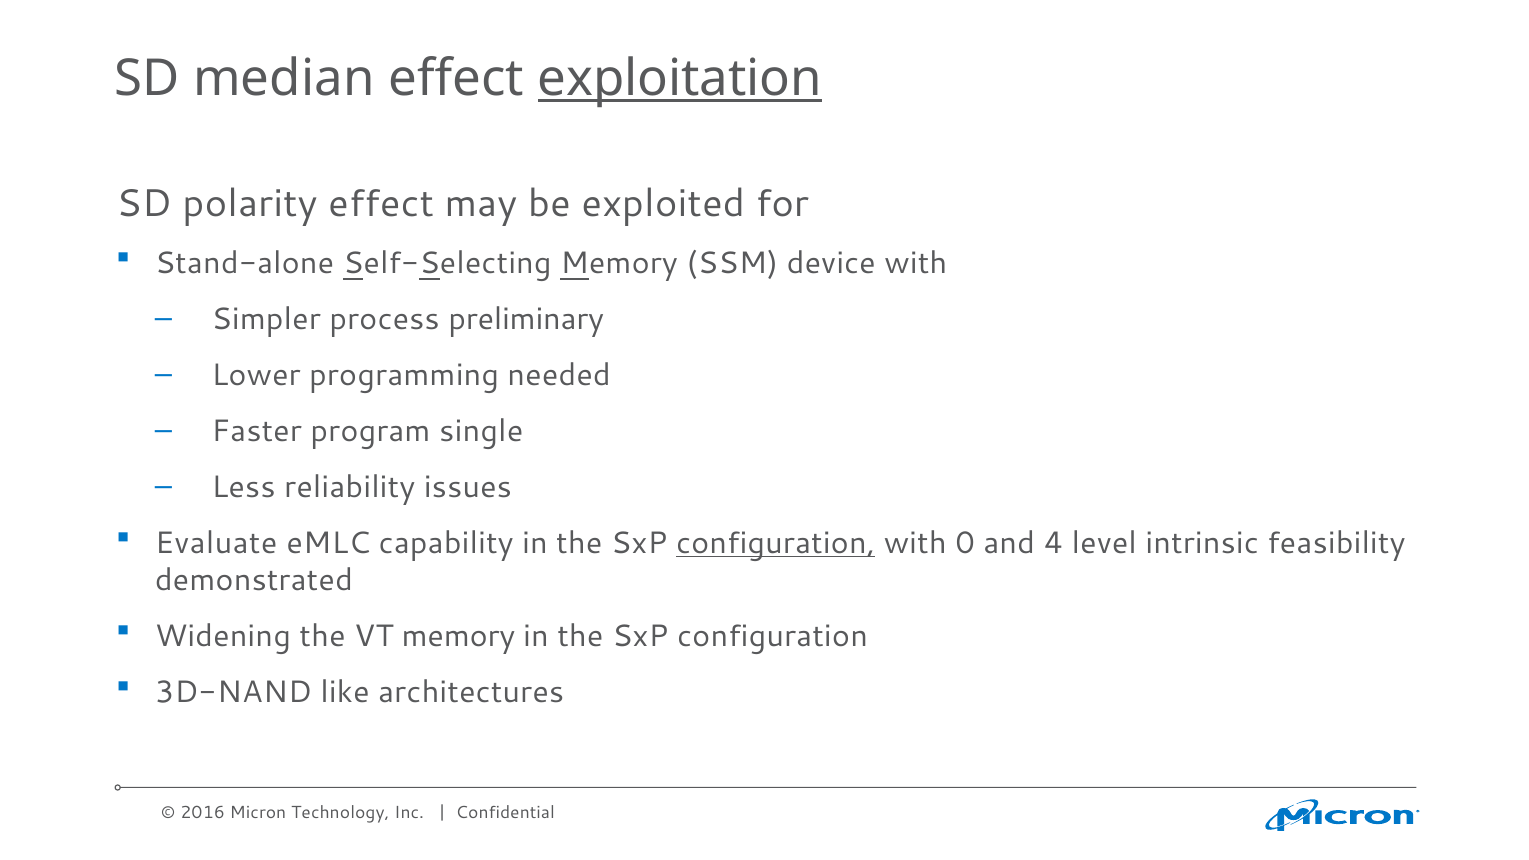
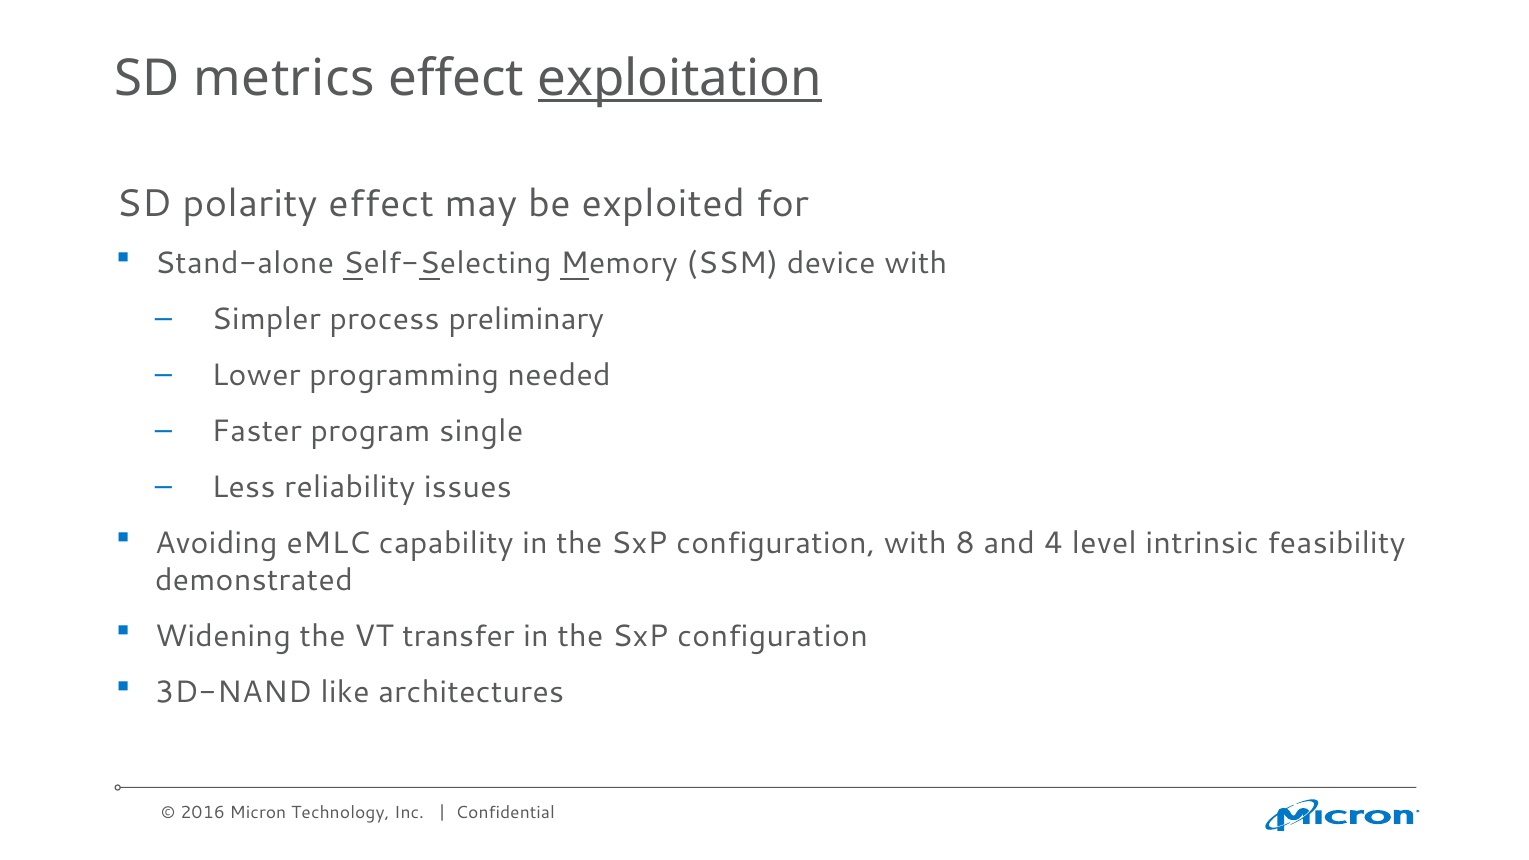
median: median -> metrics
Evaluate: Evaluate -> Avoiding
configuration at (776, 543) underline: present -> none
0: 0 -> 8
VT memory: memory -> transfer
